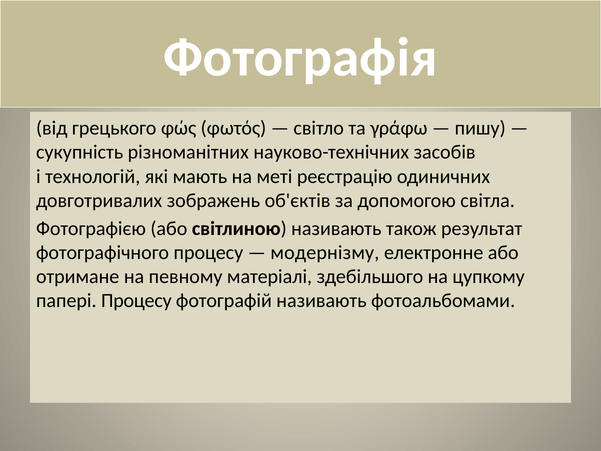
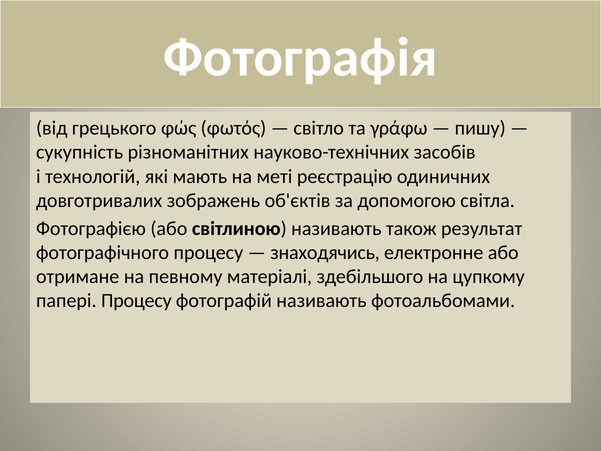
модернізму: модернізму -> знаходячись
